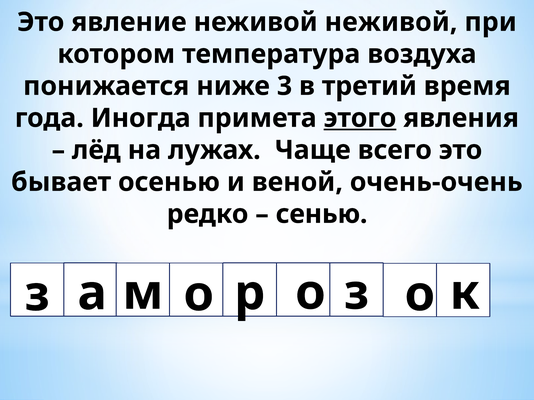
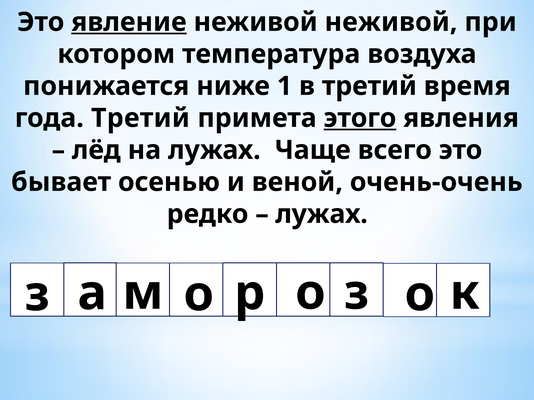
явление underline: none -> present
3: 3 -> 1
года Иногда: Иногда -> Третий
сенью at (322, 214): сенью -> лужах
